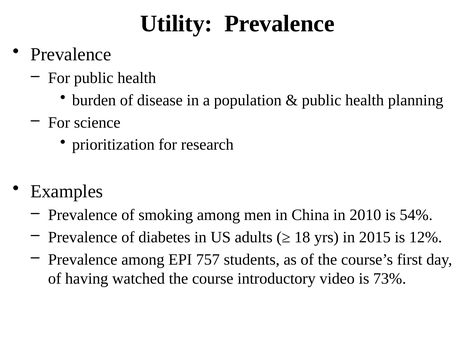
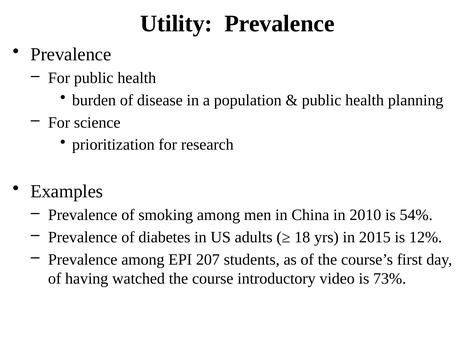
757: 757 -> 207
